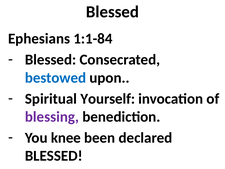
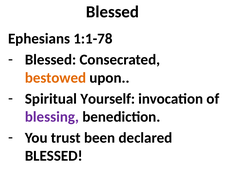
1:1-84: 1:1-84 -> 1:1-78
bestowed colour: blue -> orange
knee: knee -> trust
